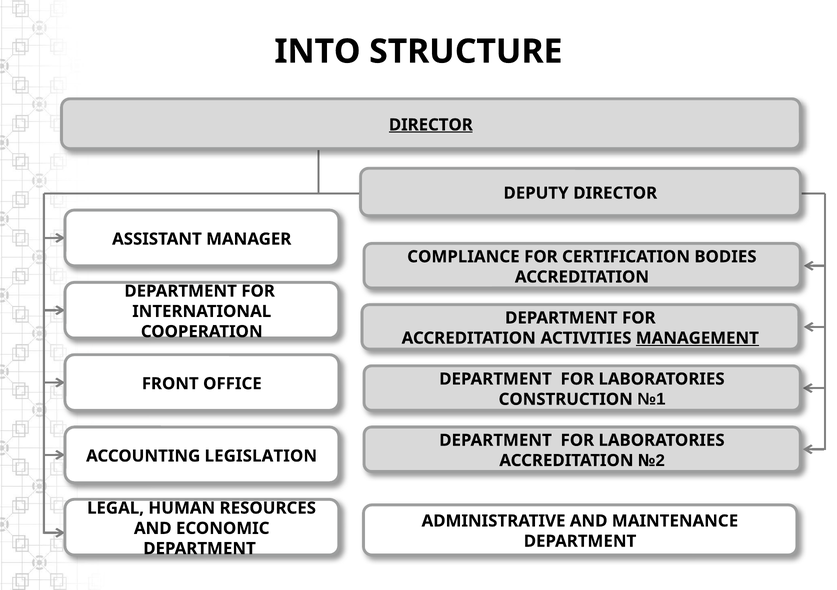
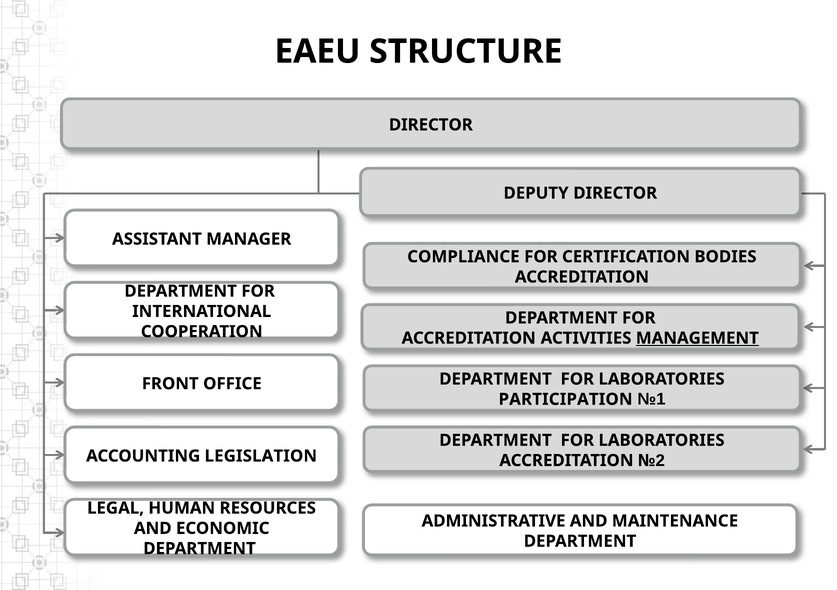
INTO: INTO -> EAEU
DIRECTOR at (431, 125) underline: present -> none
CONSTRUCTION: CONSTRUCTION -> PARTICIPATION
